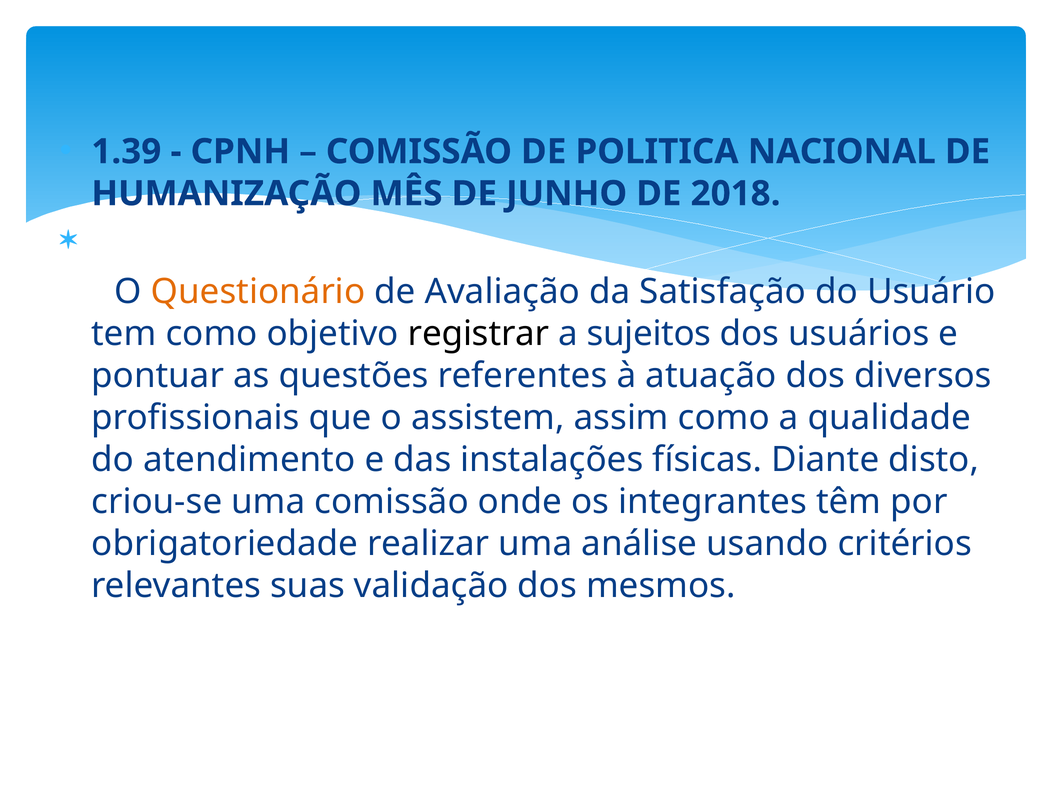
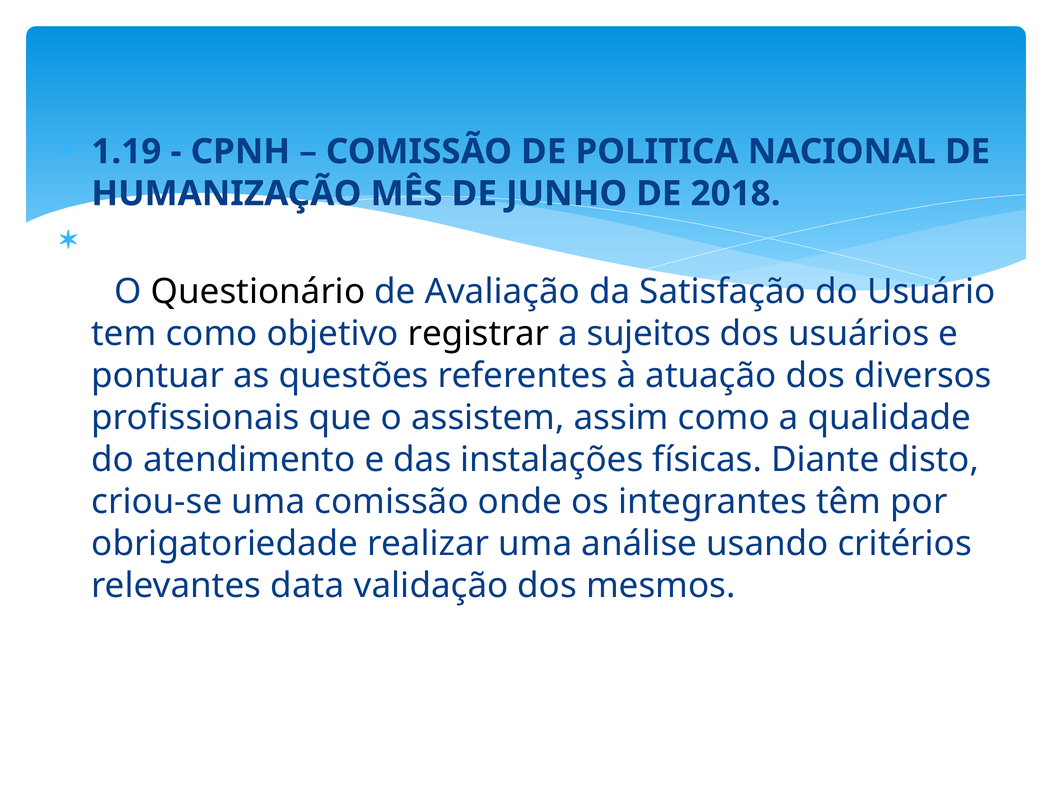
1.39: 1.39 -> 1.19
Questionário colour: orange -> black
suas: suas -> data
